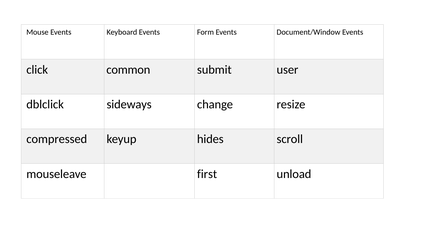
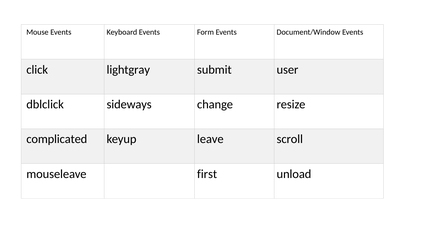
common: common -> lightgray
compressed: compressed -> complicated
hides: hides -> leave
